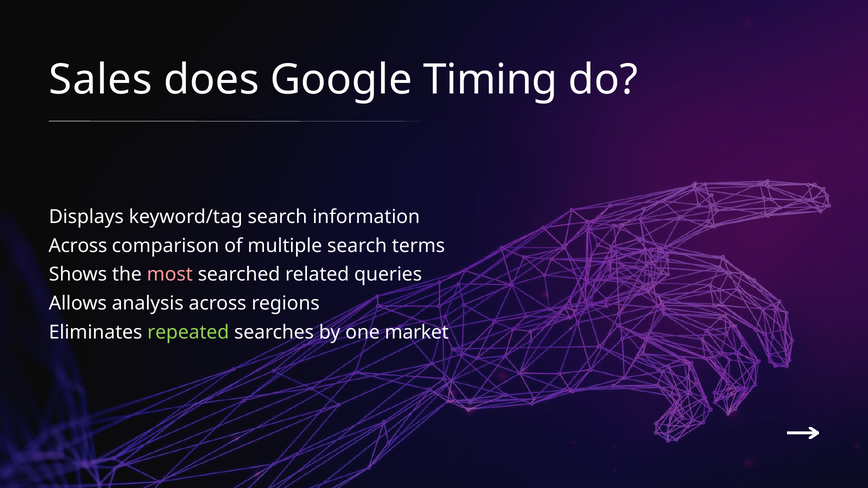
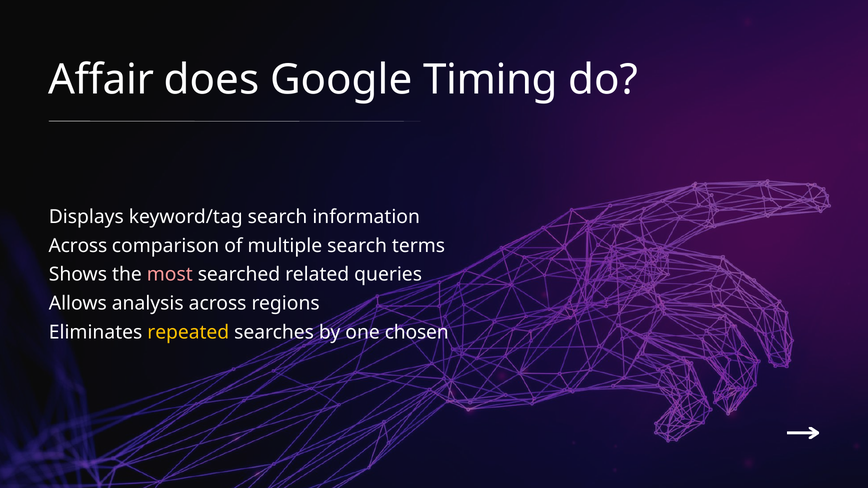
Sales: Sales -> Affair
repeated colour: light green -> yellow
market: market -> chosen
